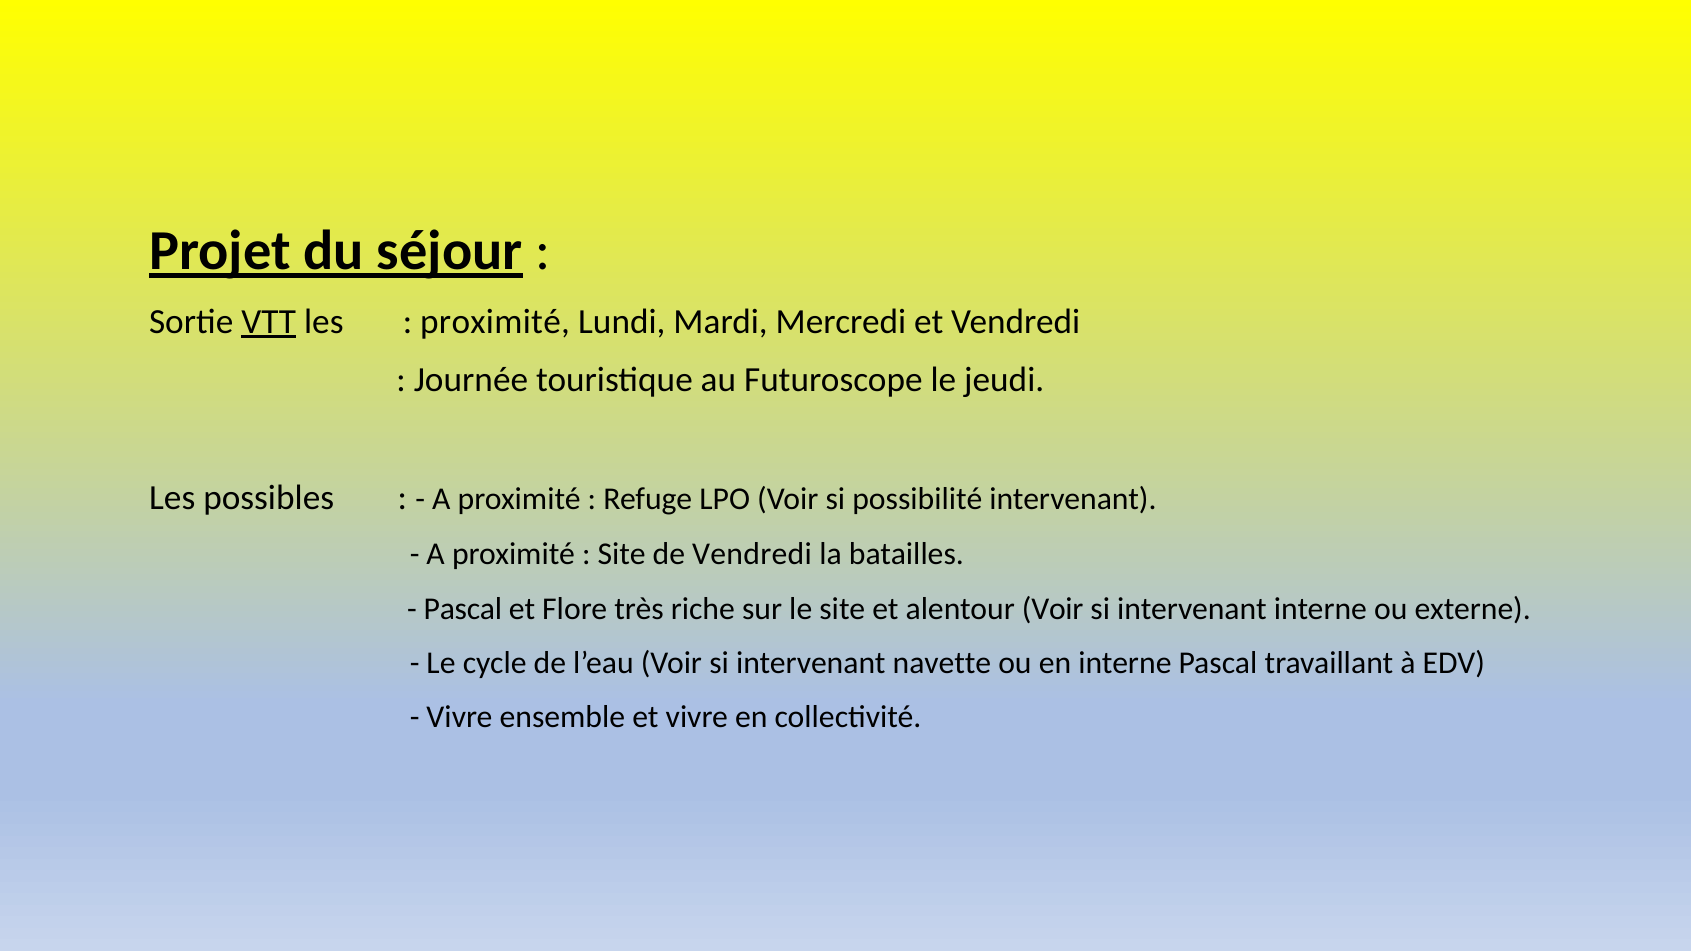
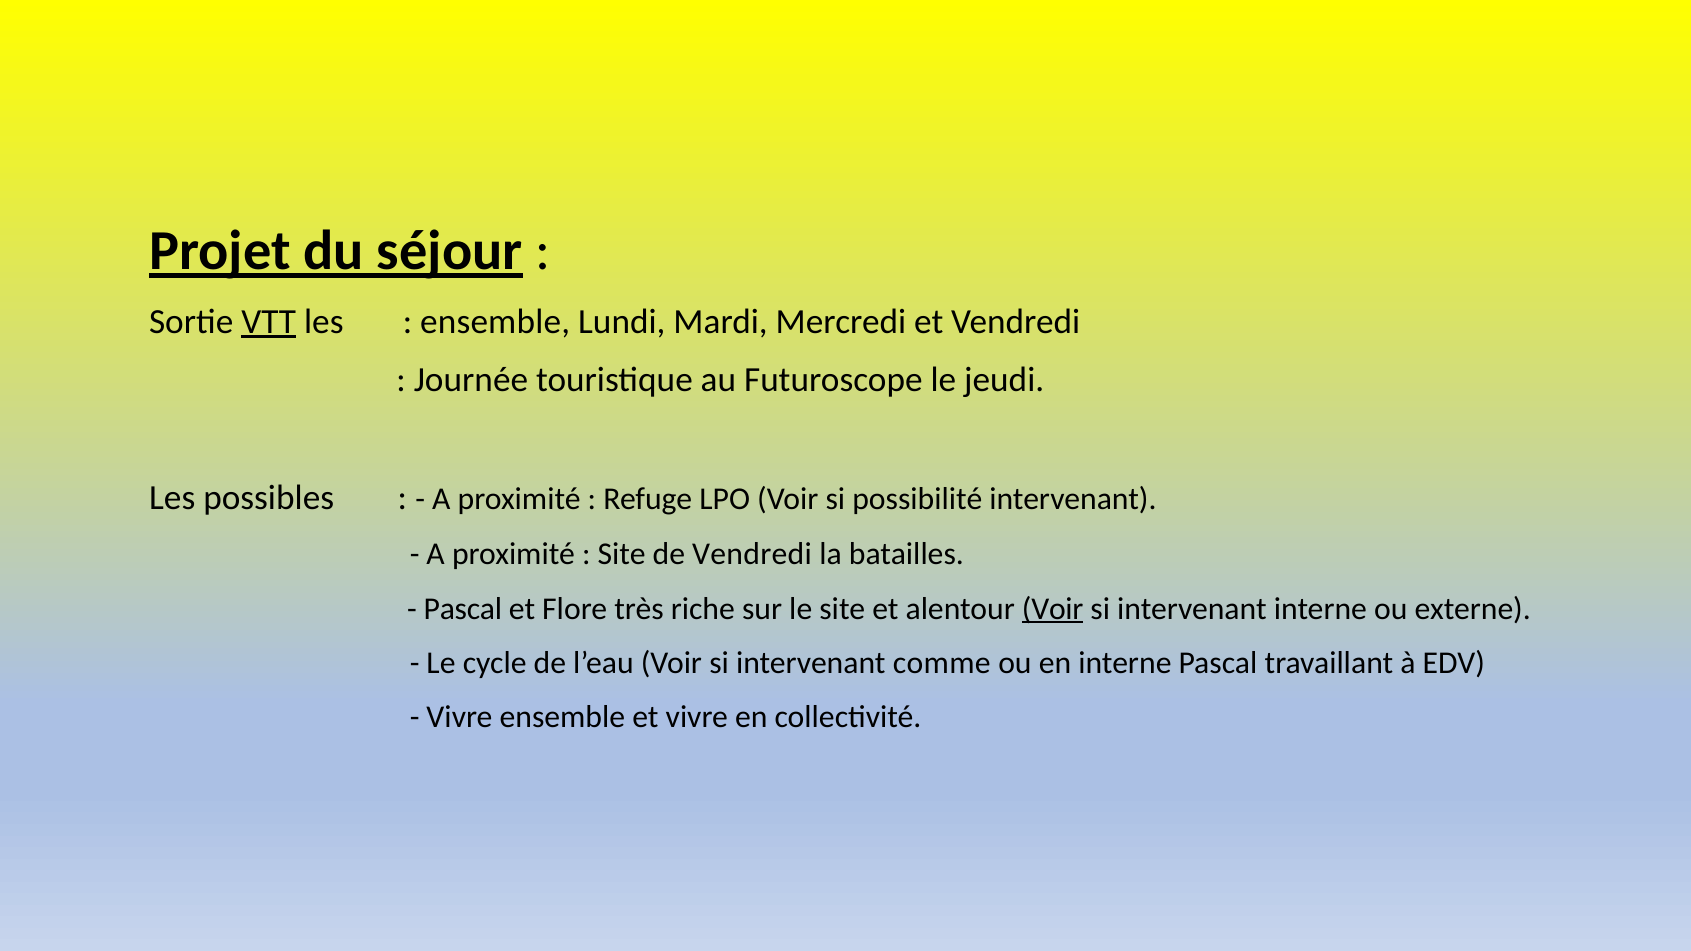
proximité at (495, 321): proximité -> ensemble
Voir at (1053, 609) underline: none -> present
navette: navette -> comme
